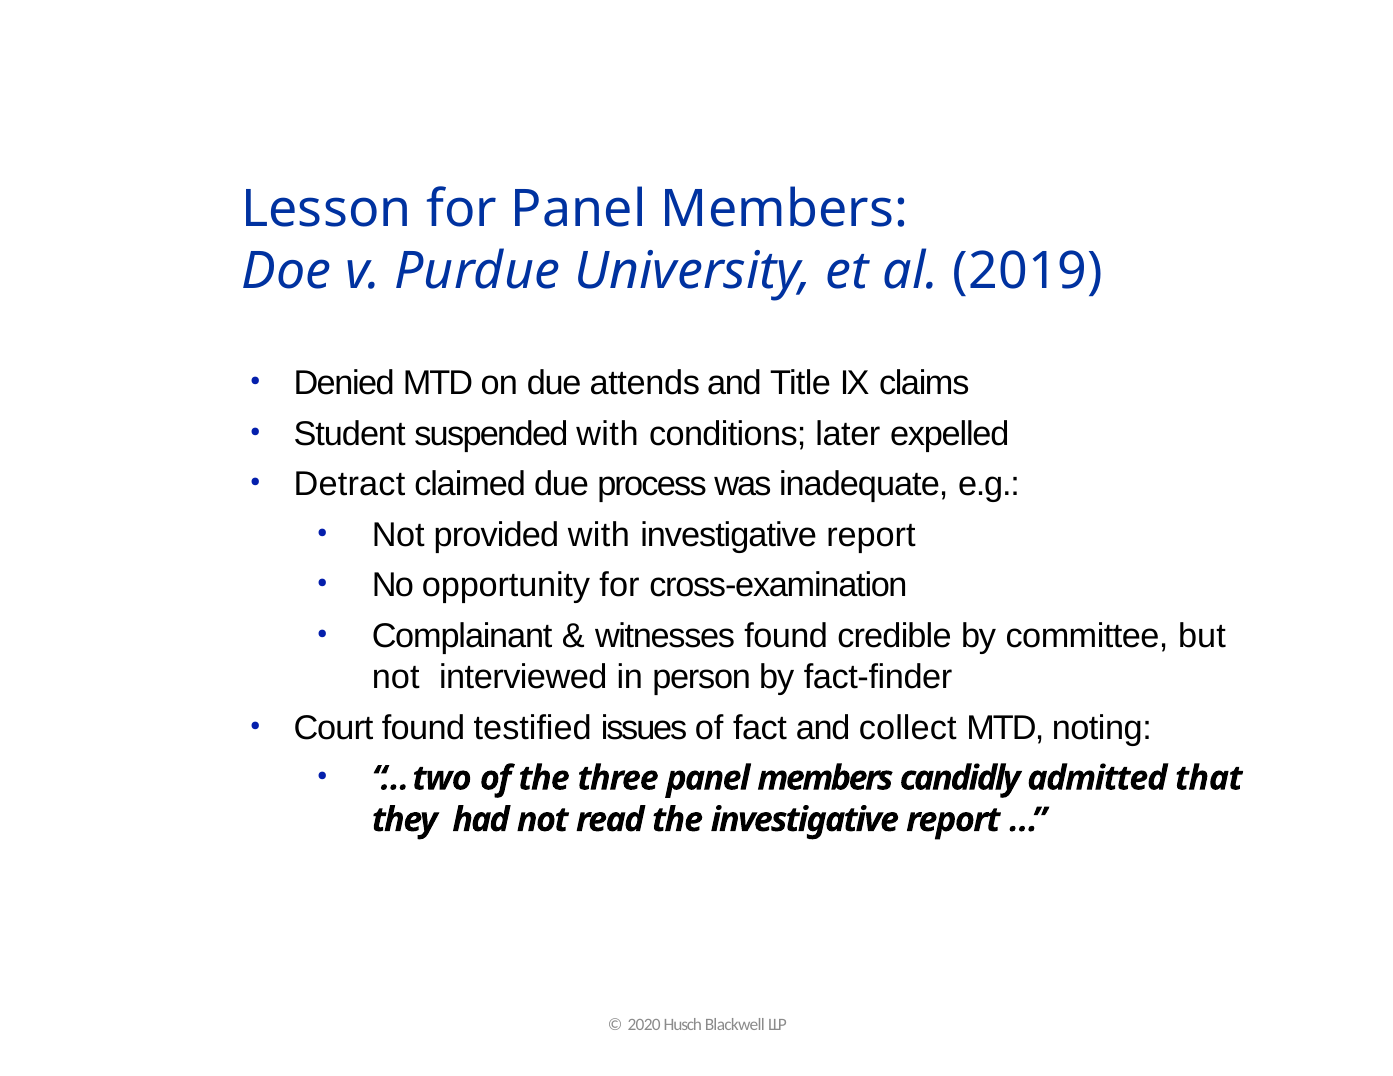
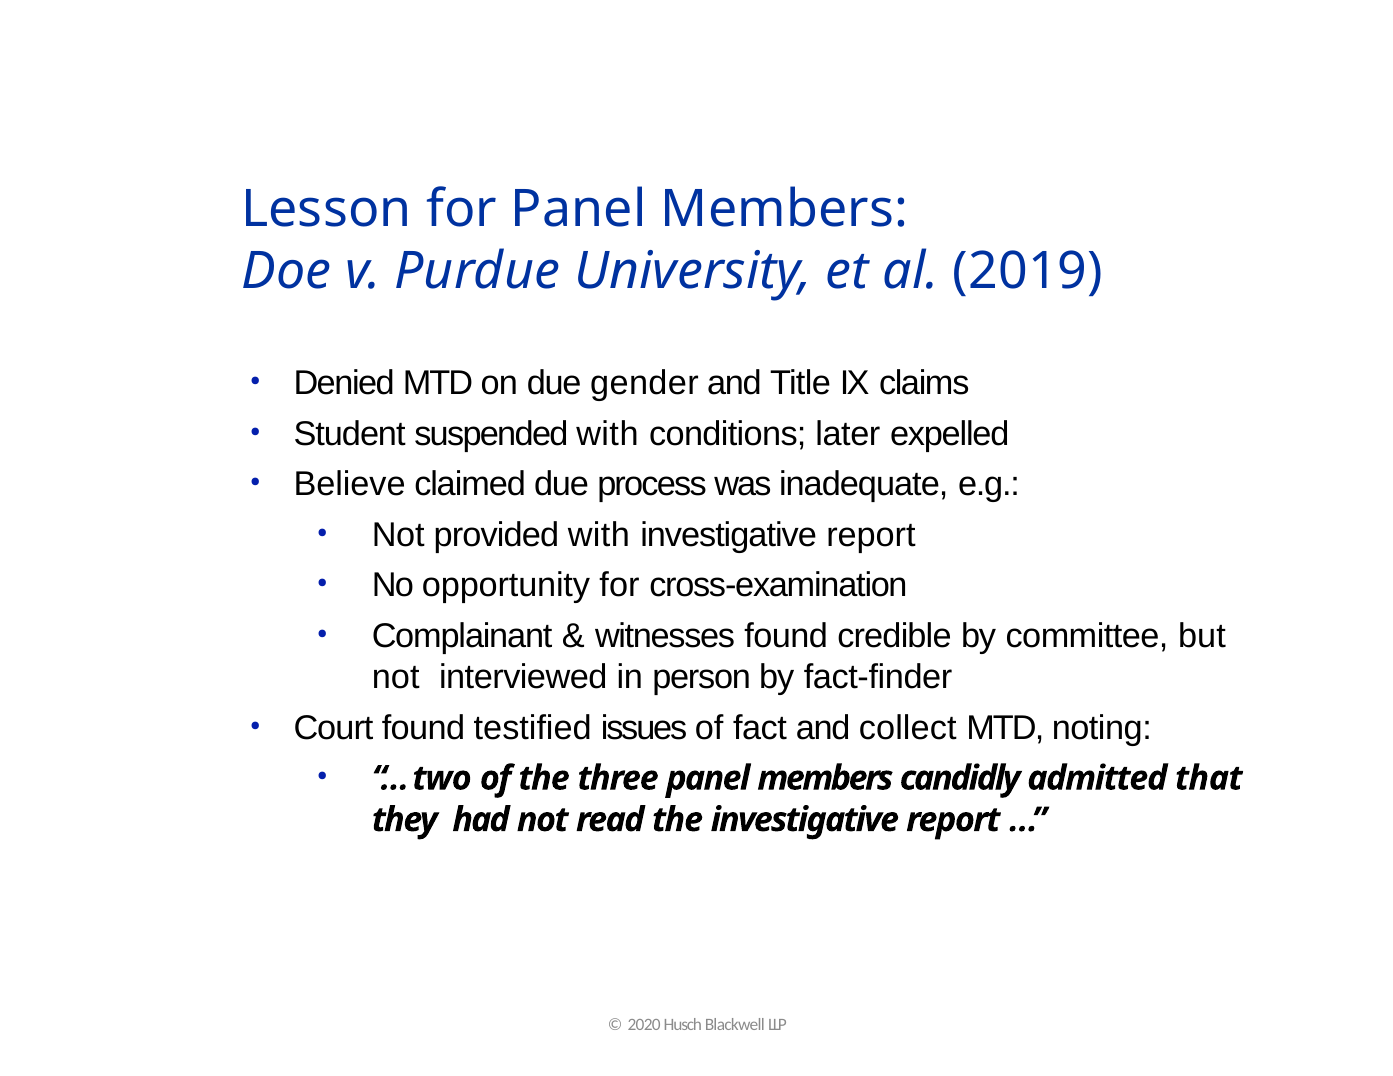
attends: attends -> gender
Detract: Detract -> Believe
